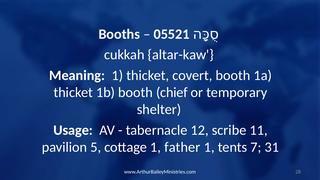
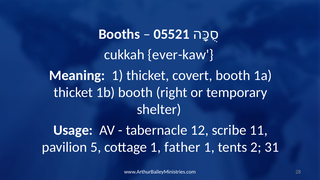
altar-kaw: altar-kaw -> ever-kaw
chief: chief -> right
7: 7 -> 2
